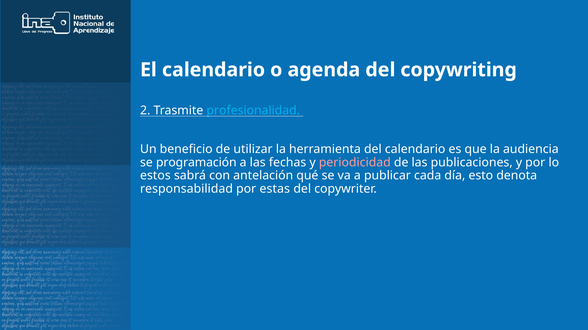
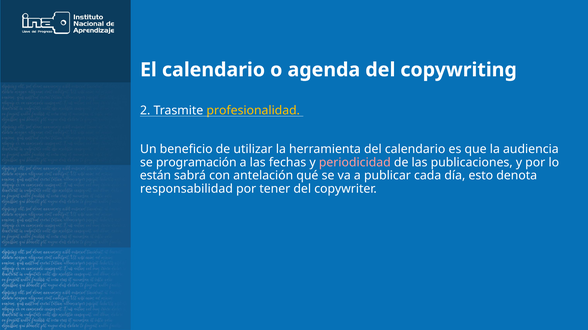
profesionalidad colour: light blue -> yellow
estos: estos -> están
estas: estas -> tener
